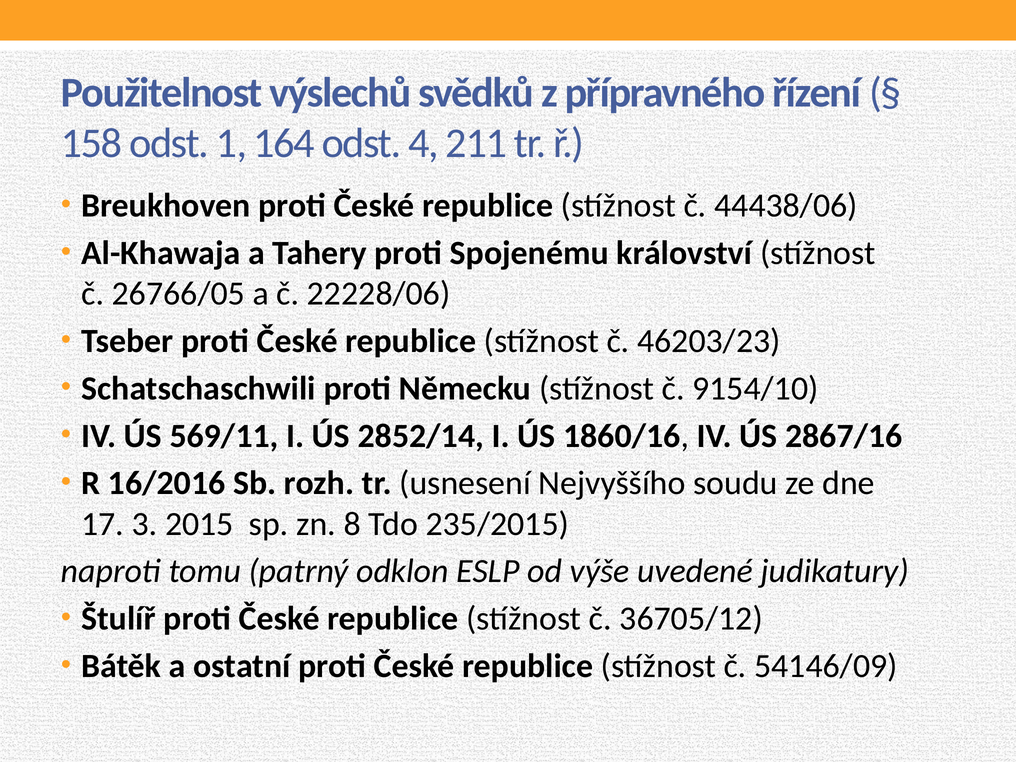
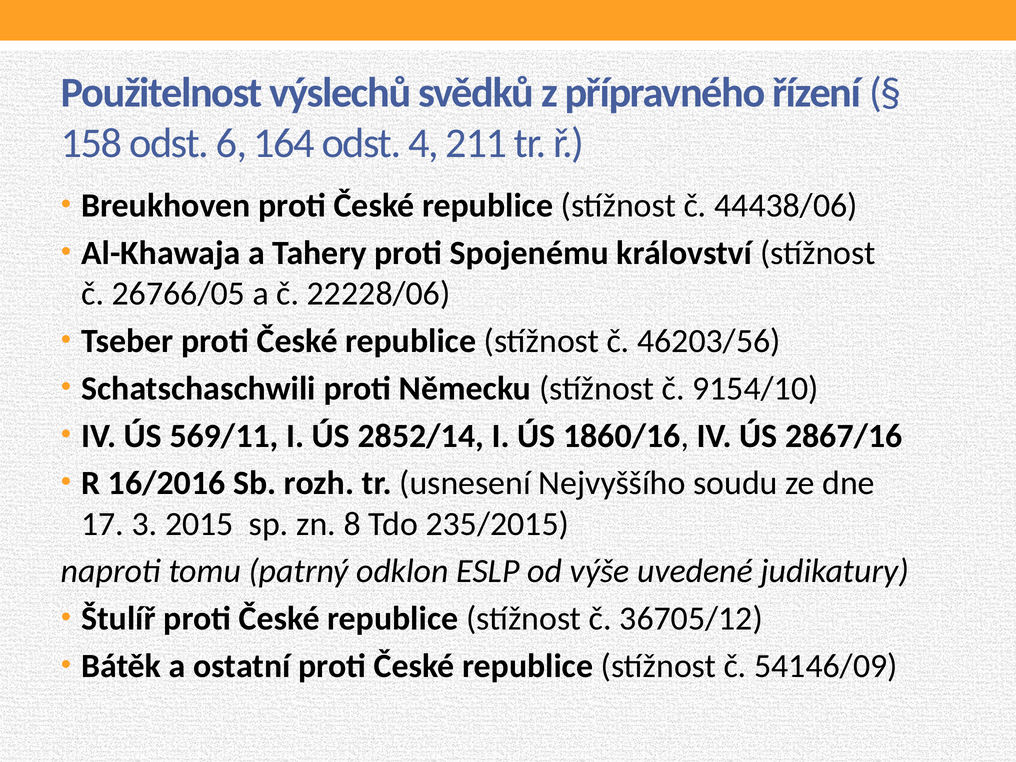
1: 1 -> 6
46203/23: 46203/23 -> 46203/56
